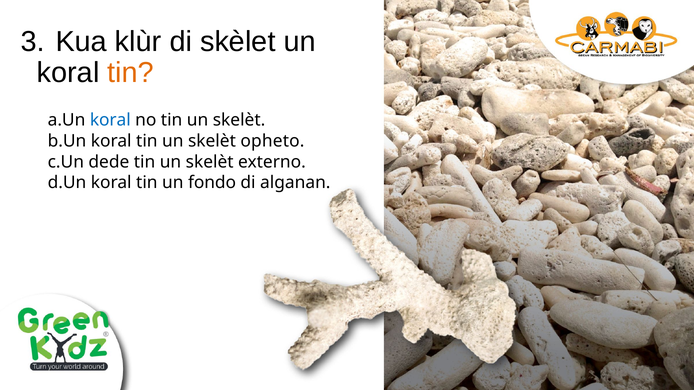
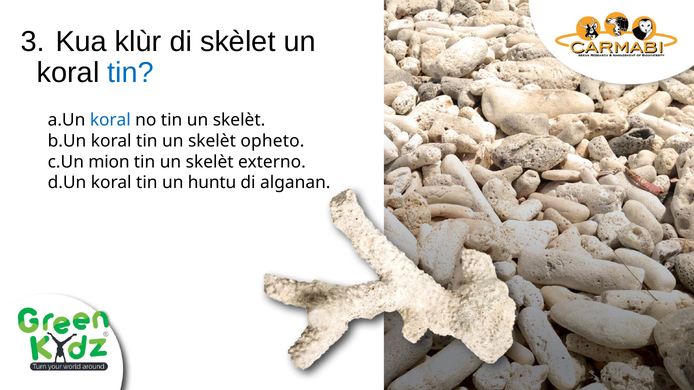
tin at (131, 73) colour: orange -> blue
dede: dede -> mion
fondo: fondo -> huntu
